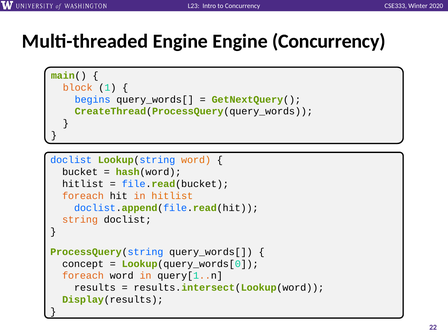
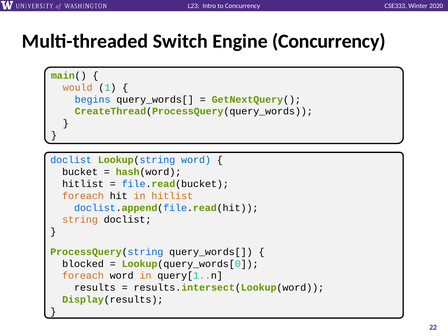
Multi-threaded Engine: Engine -> Switch
block: block -> would
word at (196, 160) colour: orange -> blue
concept: concept -> blocked
